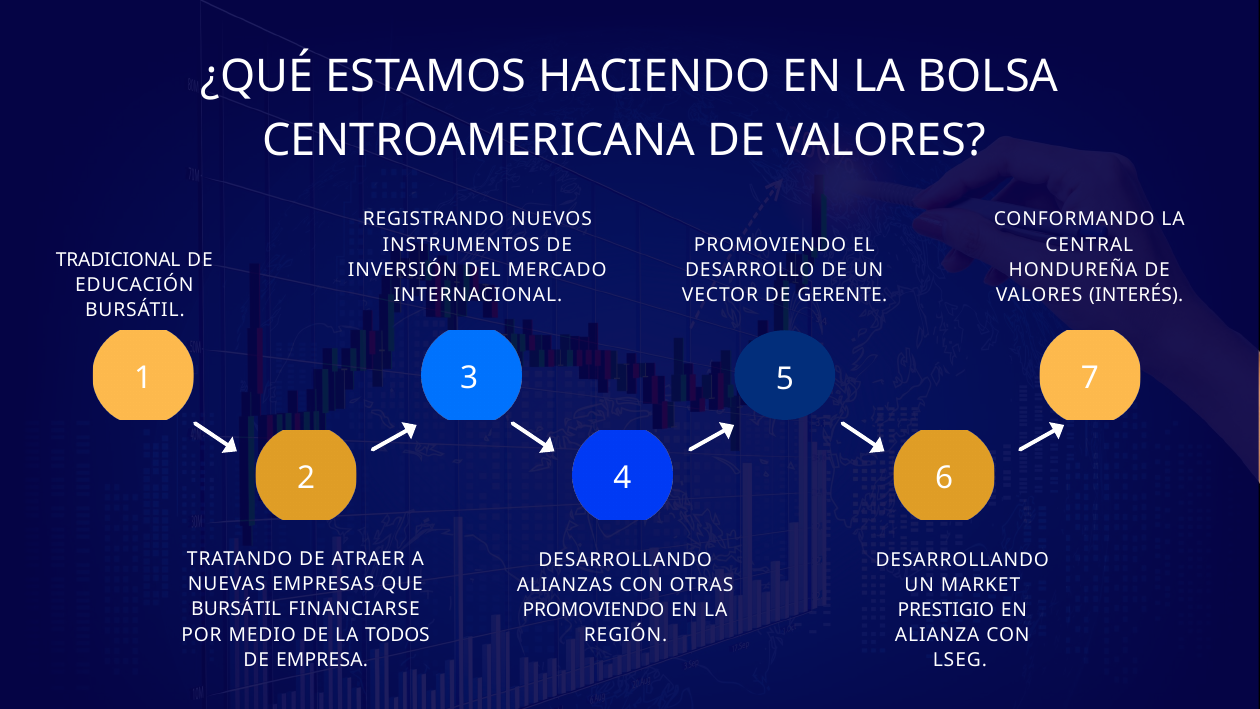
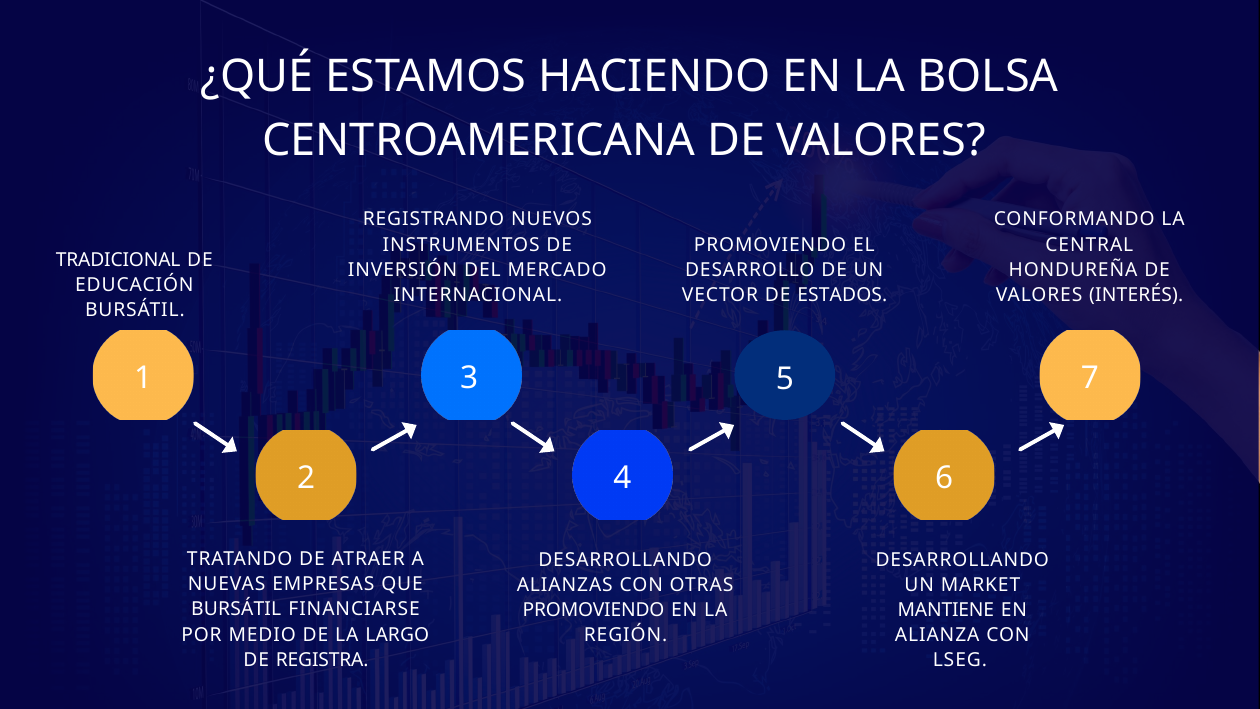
GERENTE: GERENTE -> ESTADOS
PRESTIGIO: PRESTIGIO -> MANTIENE
TODOS: TODOS -> LARGO
EMPRESA: EMPRESA -> REGISTRA
